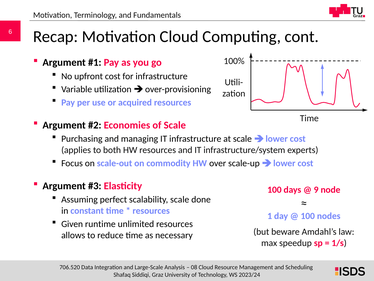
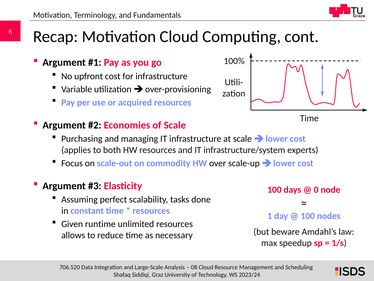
9: 9 -> 0
scalability scale: scale -> tasks
